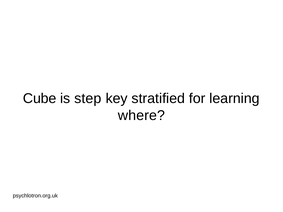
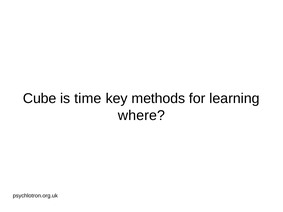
step: step -> time
stratified: stratified -> methods
